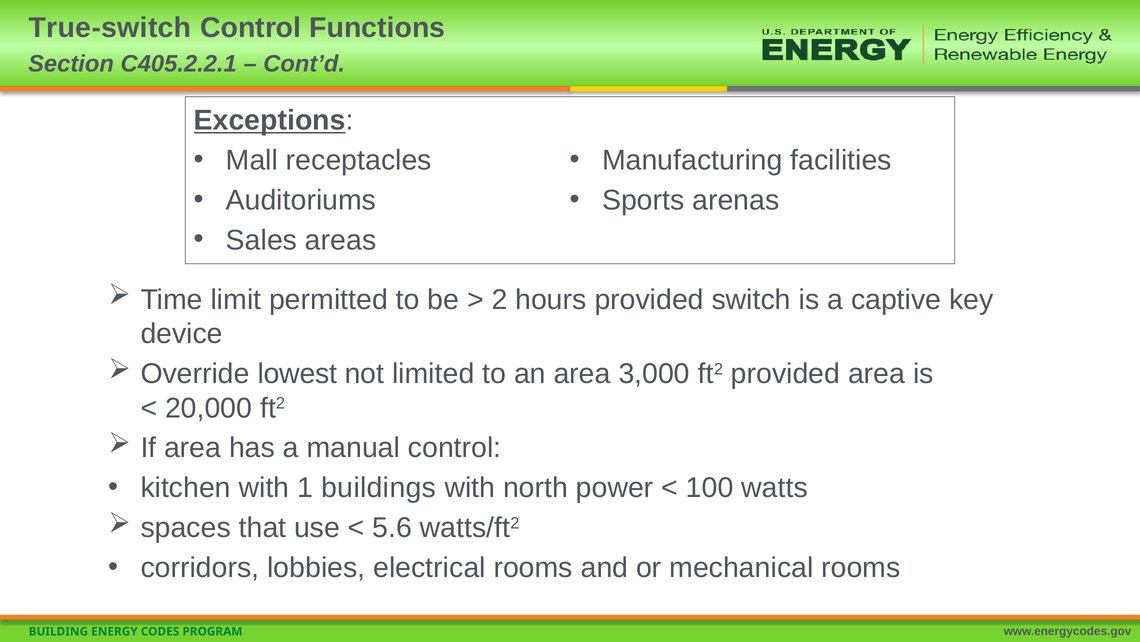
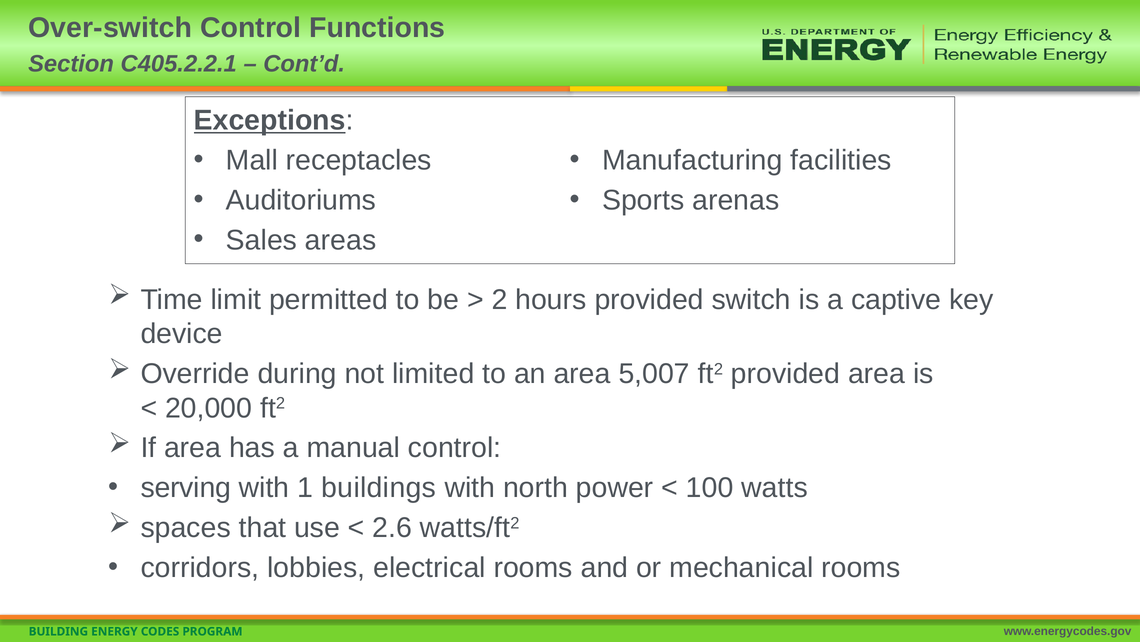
True-switch: True-switch -> Over-switch
lowest: lowest -> during
3,000: 3,000 -> 5,007
kitchen: kitchen -> serving
5.6: 5.6 -> 2.6
